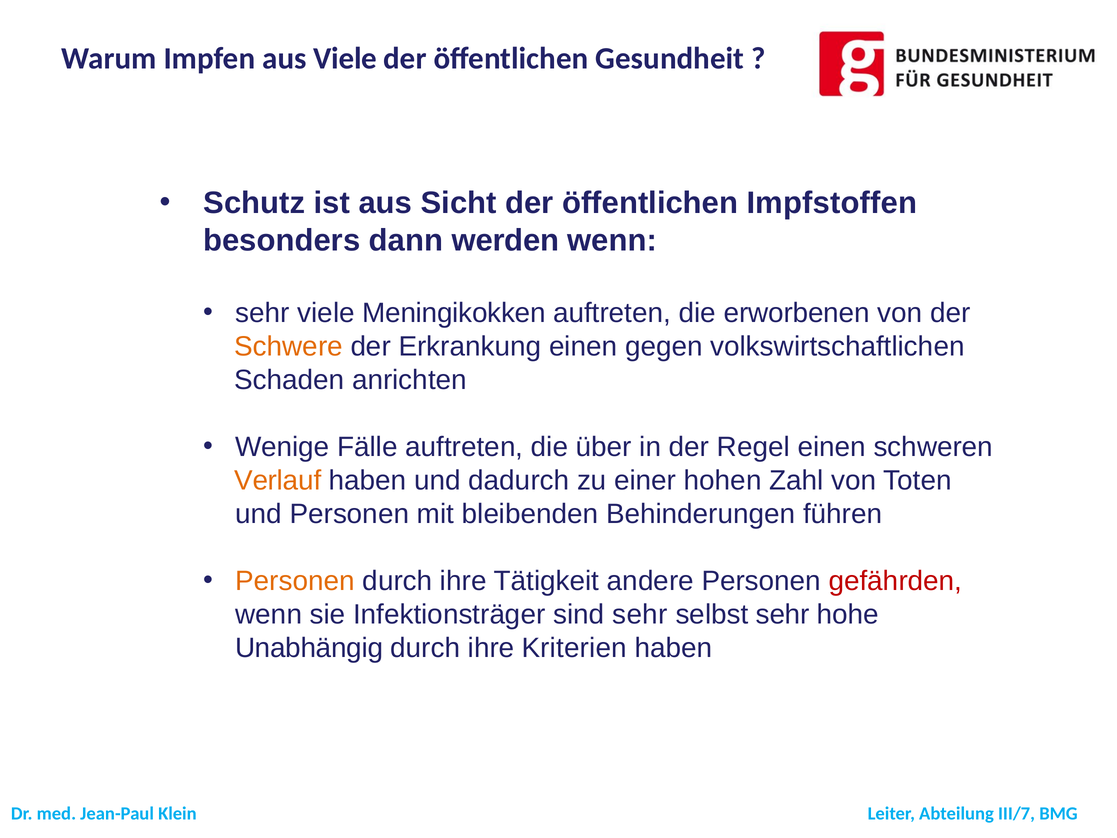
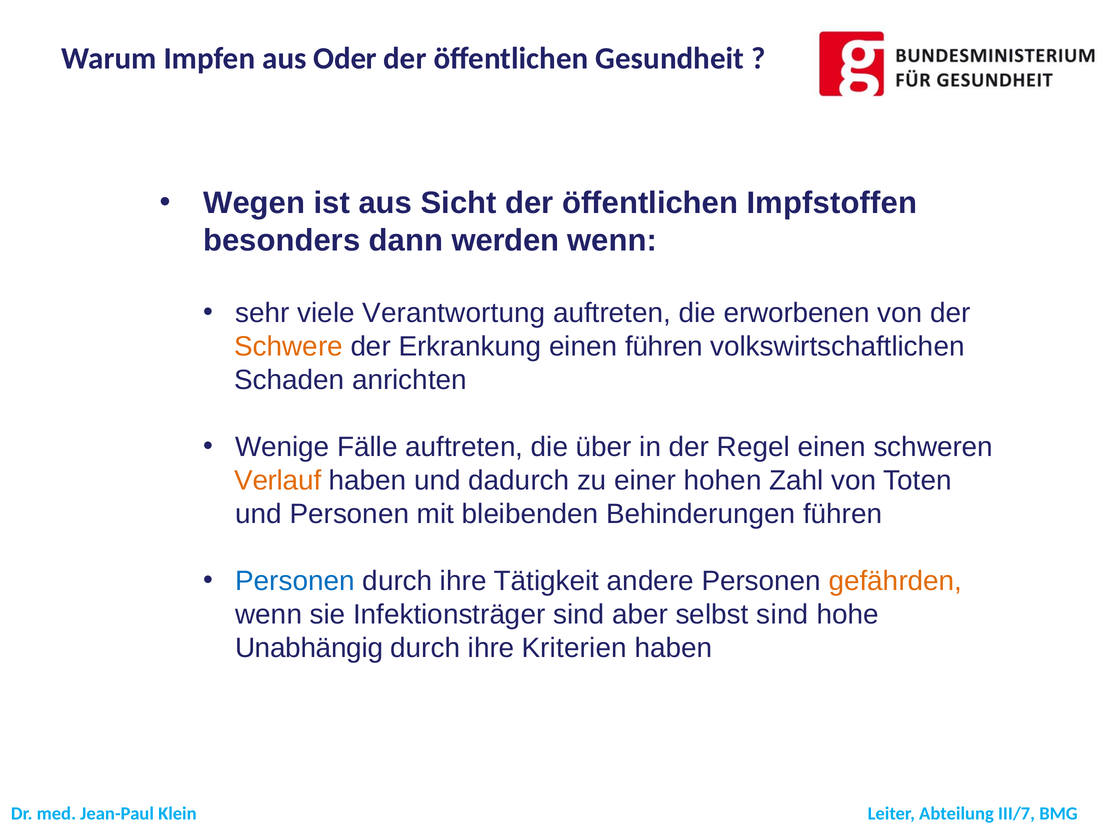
aus Viele: Viele -> Oder
Schutz: Schutz -> Wegen
Meningikokken: Meningikokken -> Verantwortung
einen gegen: gegen -> führen
Personen at (295, 581) colour: orange -> blue
gefährden colour: red -> orange
sind sehr: sehr -> aber
selbst sehr: sehr -> sind
